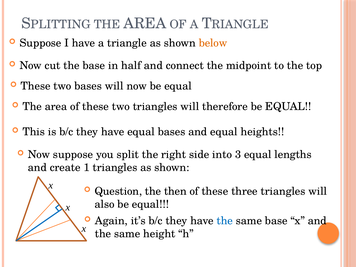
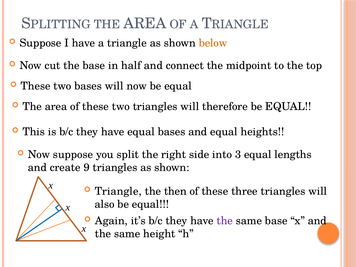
1: 1 -> 9
Question at (118, 191): Question -> Triangle
the at (225, 221) colour: blue -> purple
